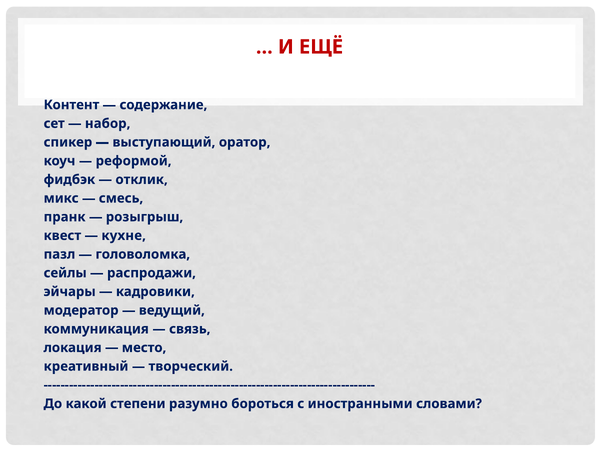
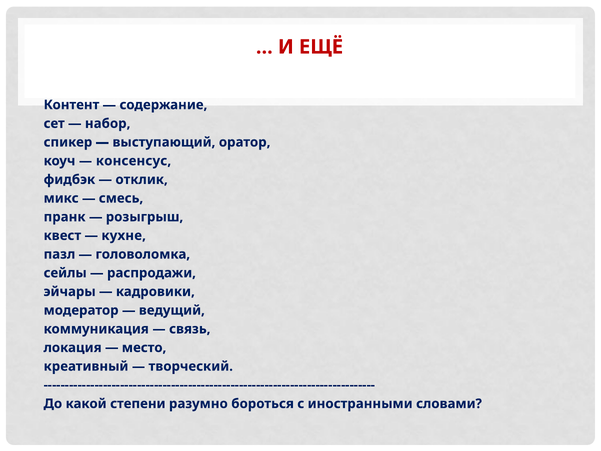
реформой: реформой -> консенсус
